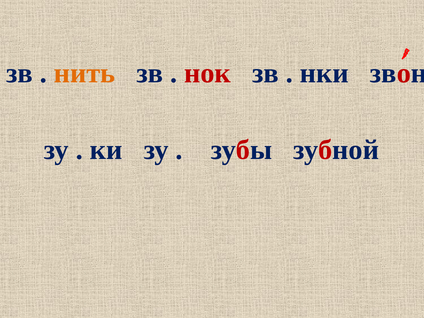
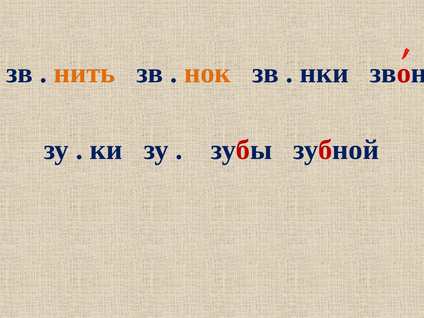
нок colour: red -> orange
